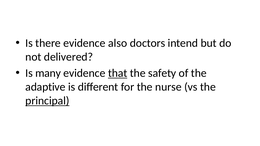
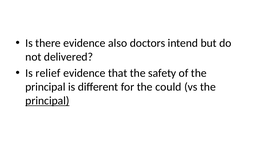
many: many -> relief
that underline: present -> none
adaptive at (45, 87): adaptive -> principal
nurse: nurse -> could
